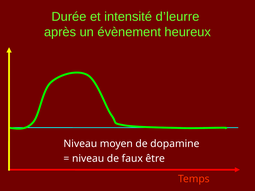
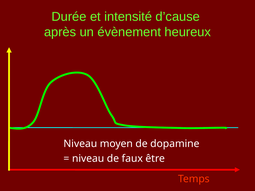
d’leurre: d’leurre -> d’cause
